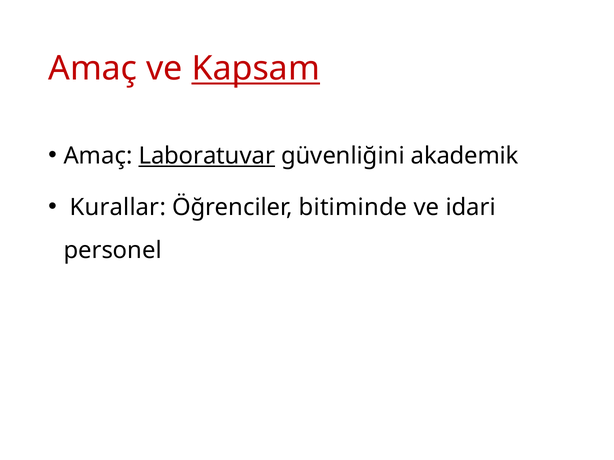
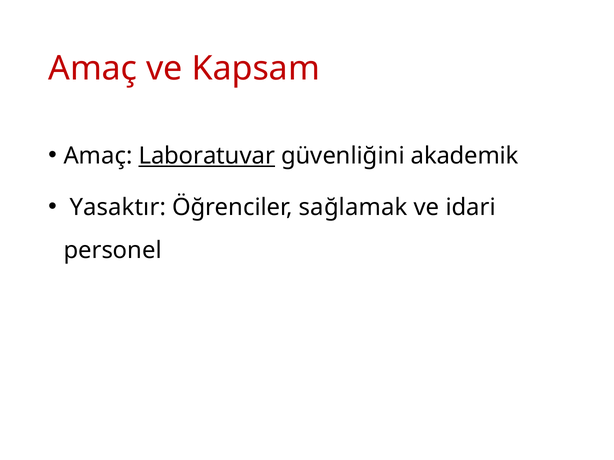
Kapsam underline: present -> none
Kurallar: Kurallar -> Yasaktır
bitiminde: bitiminde -> sağlamak
